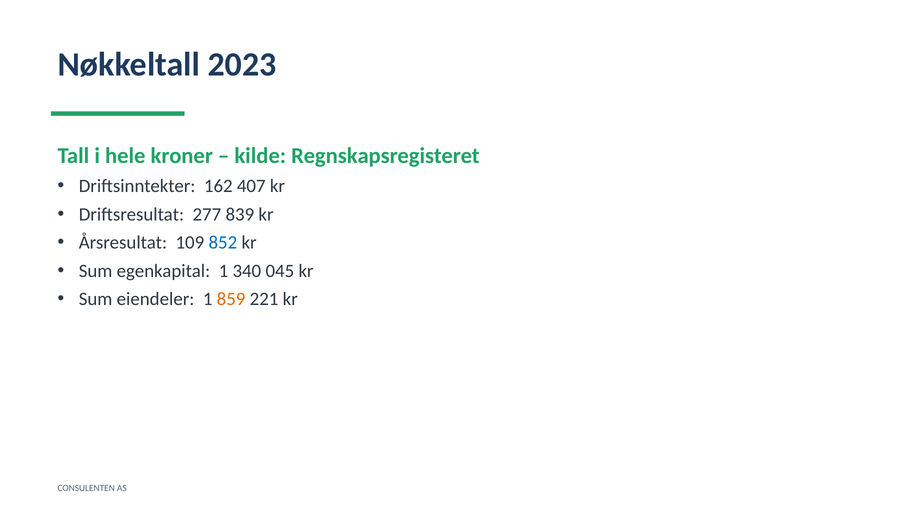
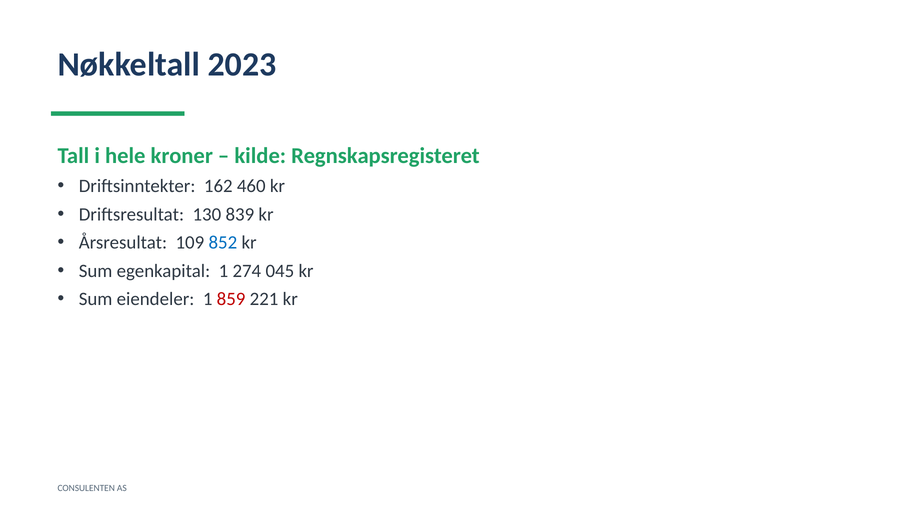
407: 407 -> 460
277: 277 -> 130
340: 340 -> 274
859 colour: orange -> red
